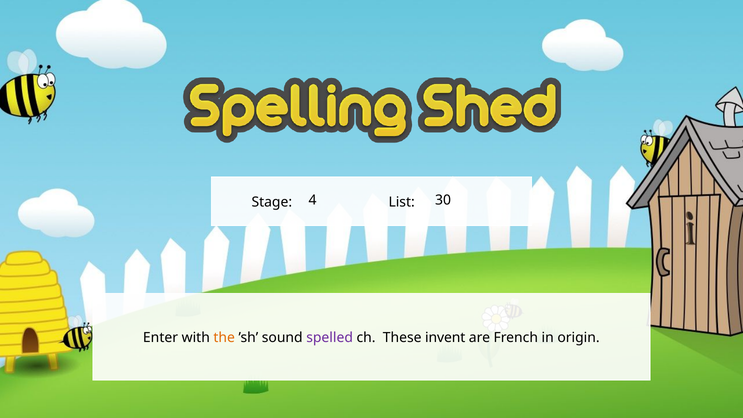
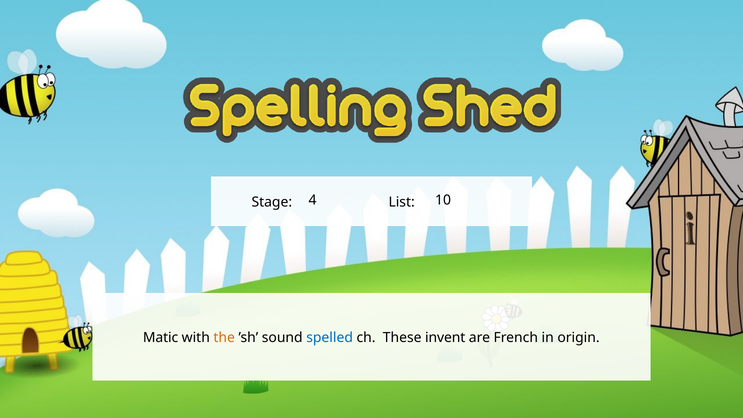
30: 30 -> 10
Enter: Enter -> Matic
spelled colour: purple -> blue
